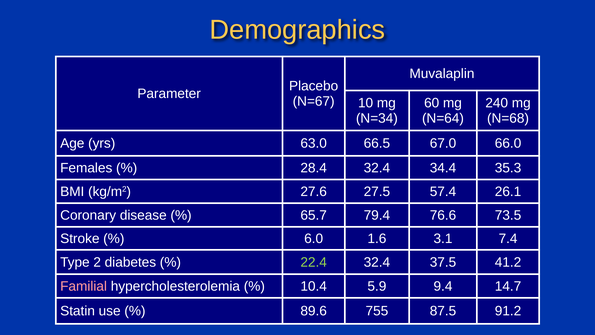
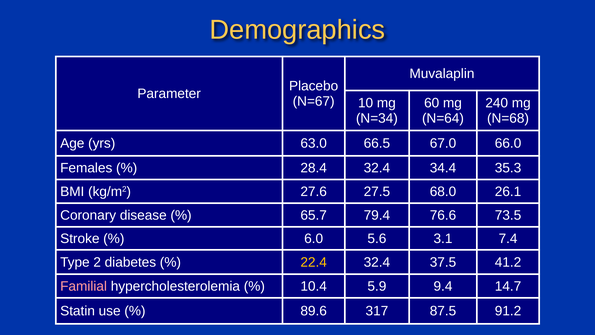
57.4: 57.4 -> 68.0
1.6: 1.6 -> 5.6
22.4 colour: light green -> yellow
755: 755 -> 317
